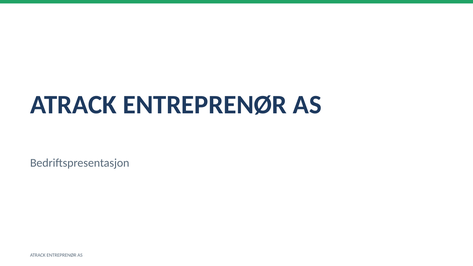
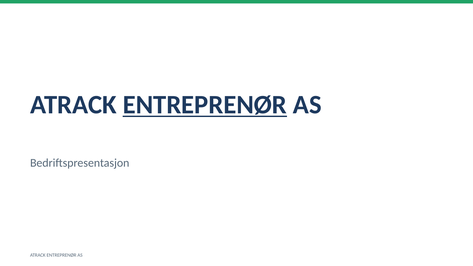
ENTREPRENØR at (205, 105) underline: none -> present
